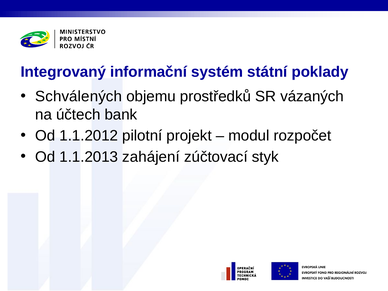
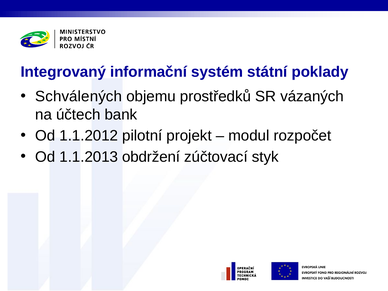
zahájení: zahájení -> obdržení
